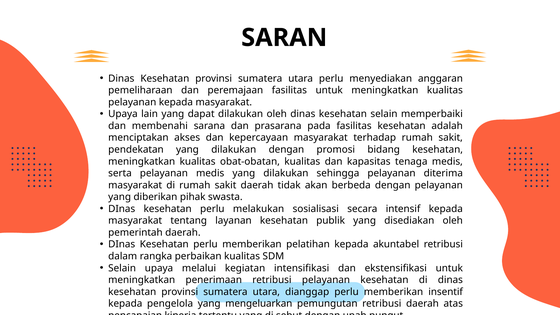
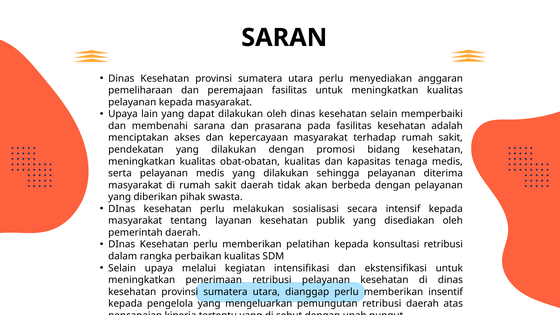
akuntabel: akuntabel -> konsultasi
